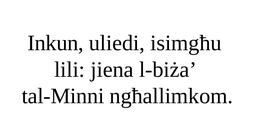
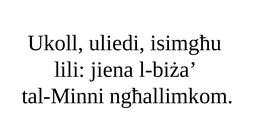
Inkun: Inkun -> Ukoll
